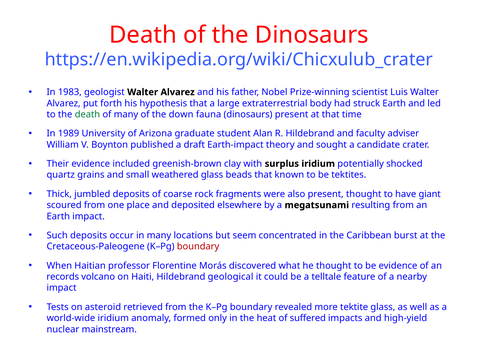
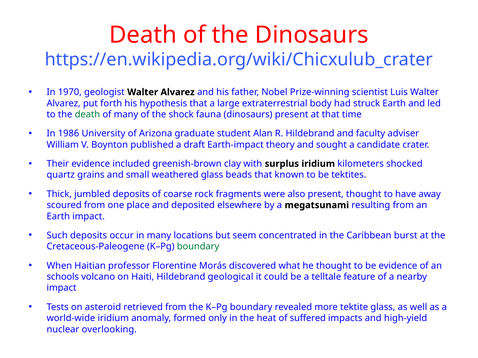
1983: 1983 -> 1970
down: down -> shock
1989: 1989 -> 1986
potentially: potentially -> kilometers
giant: giant -> away
boundary at (198, 247) colour: red -> green
records: records -> schools
mainstream: mainstream -> overlooking
